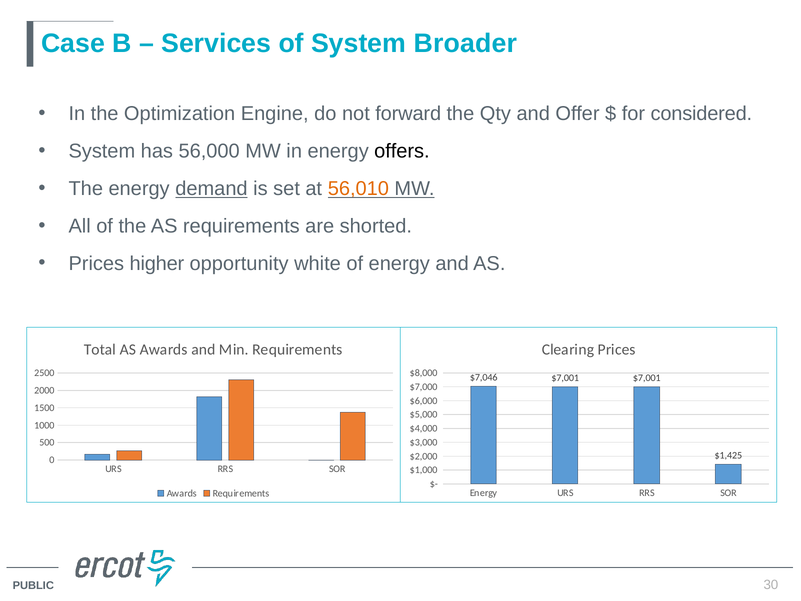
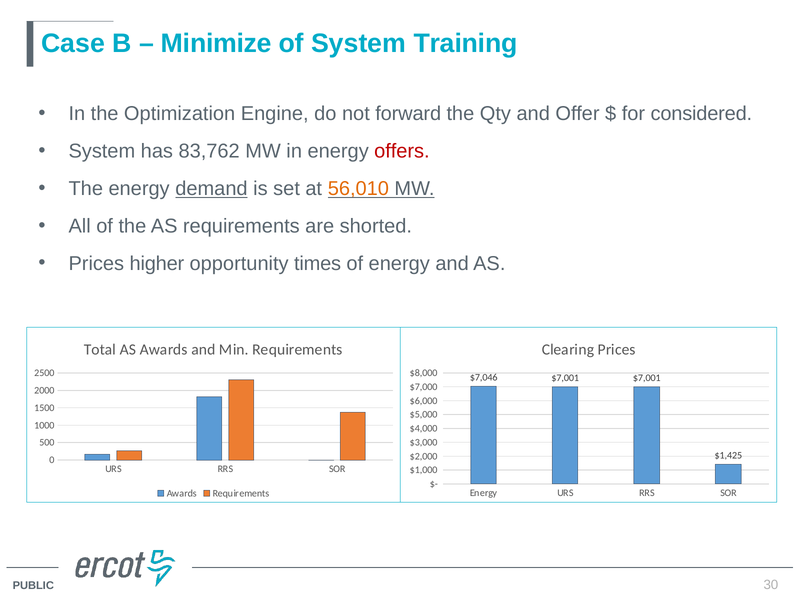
Services: Services -> Minimize
Broader: Broader -> Training
56,000: 56,000 -> 83,762
offers colour: black -> red
white: white -> times
